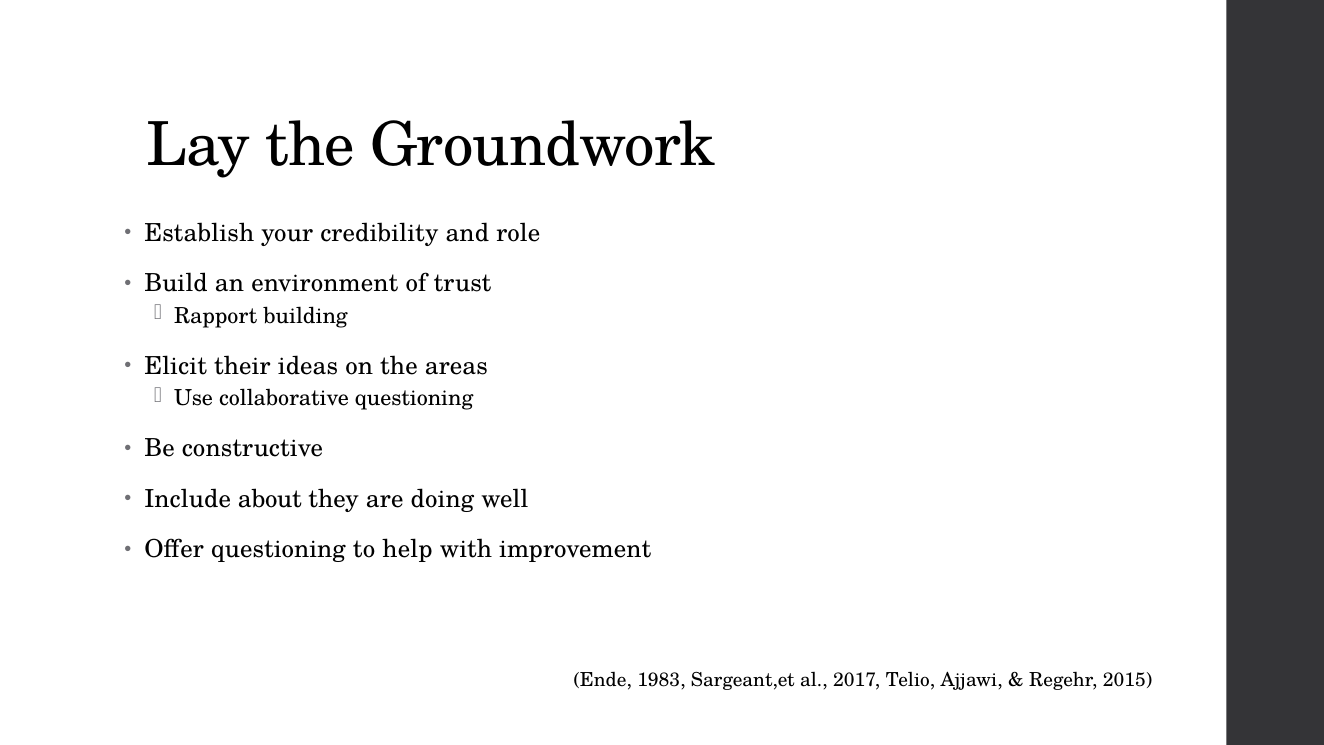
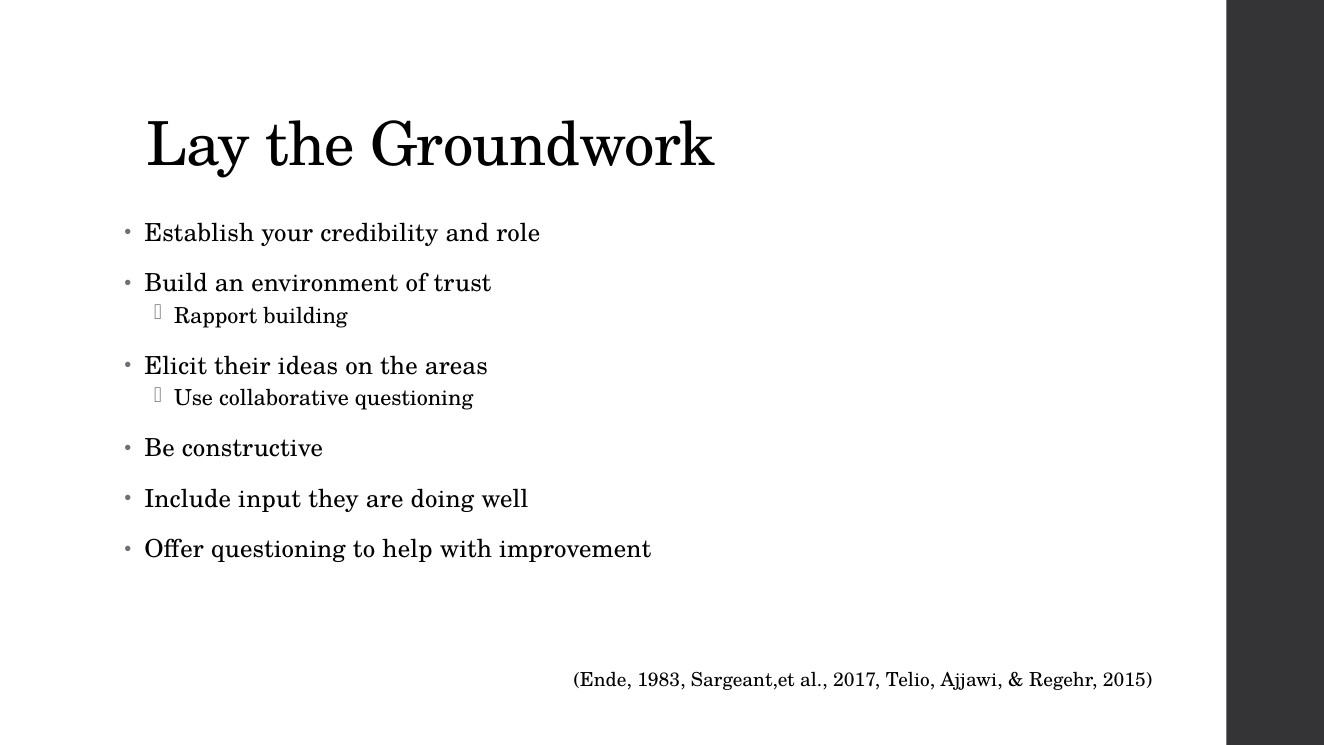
about: about -> input
